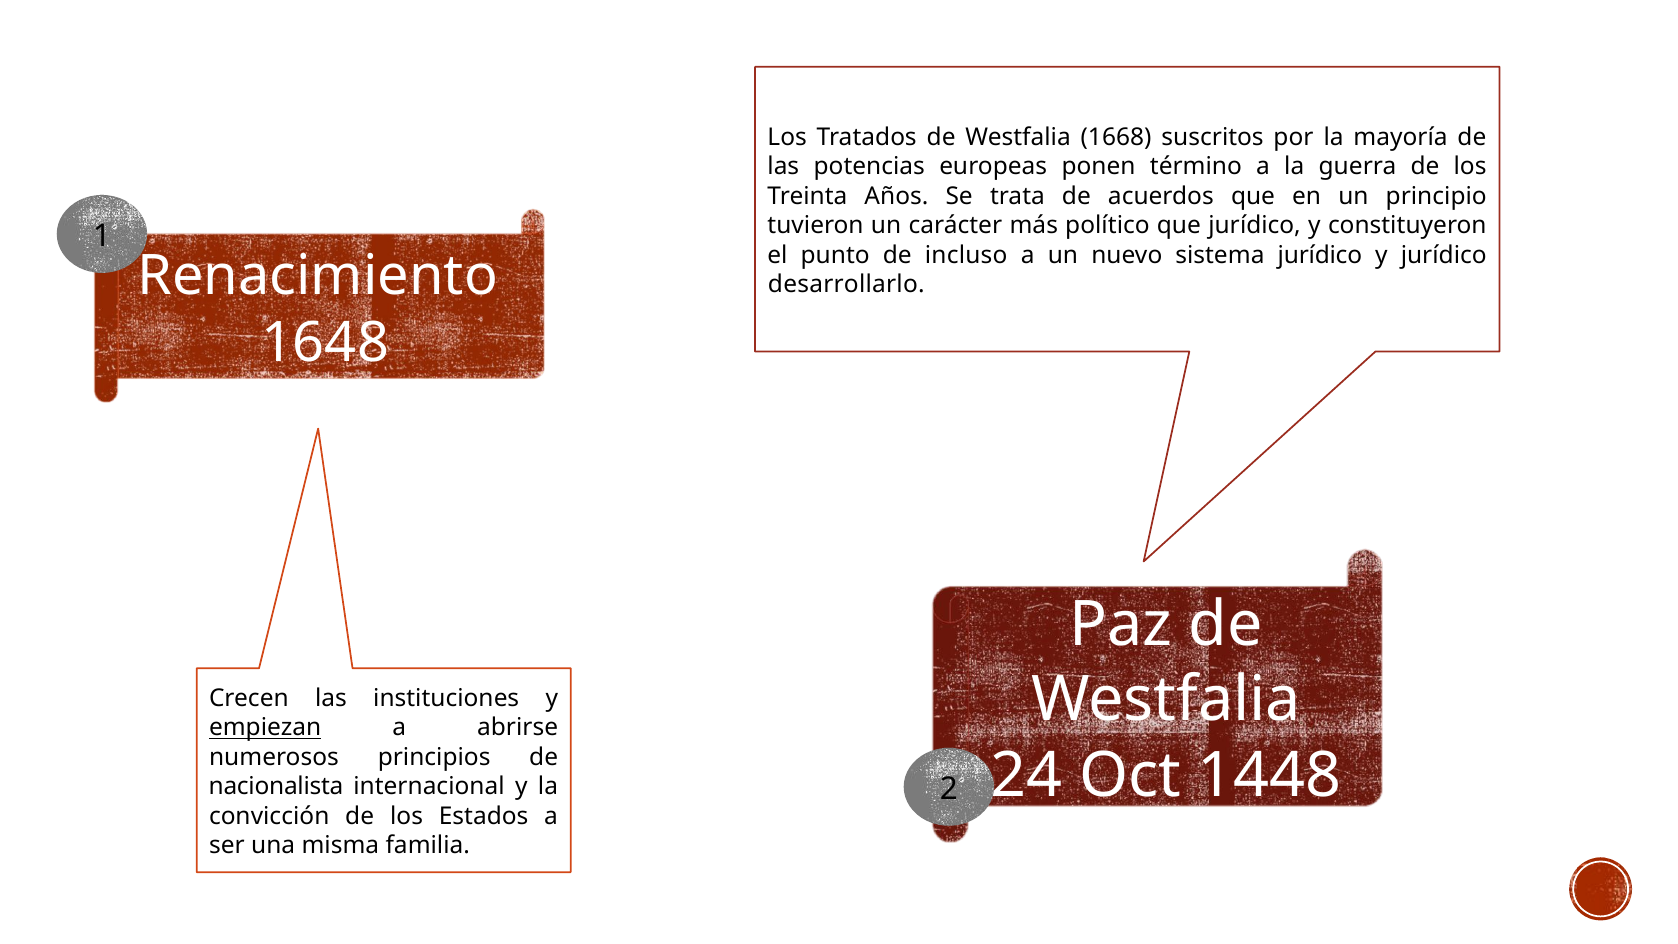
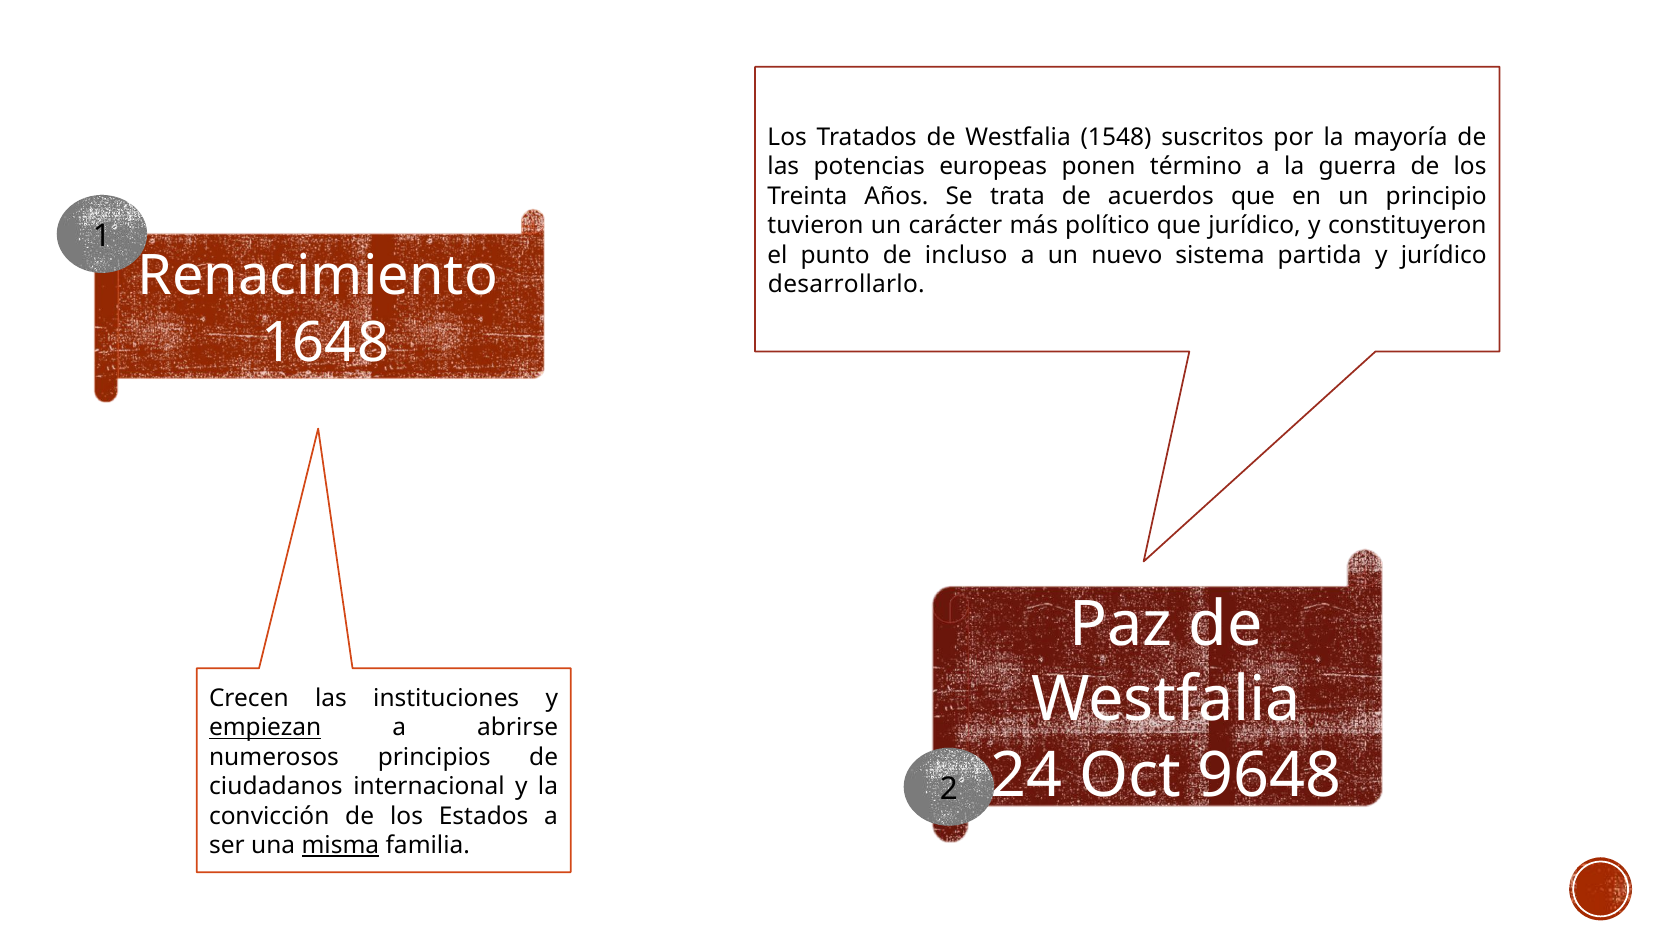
1668: 1668 -> 1548
sistema jurídico: jurídico -> partida
1448: 1448 -> 9648
nacionalista: nacionalista -> ciudadanos
misma underline: none -> present
